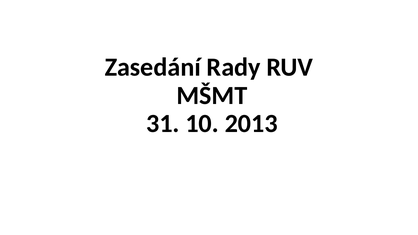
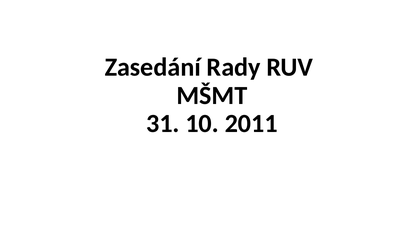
2013: 2013 -> 2011
